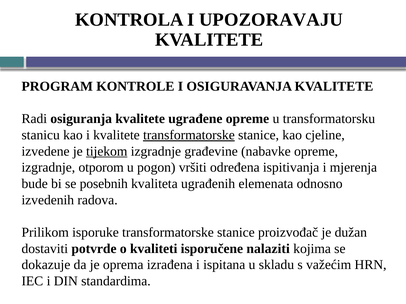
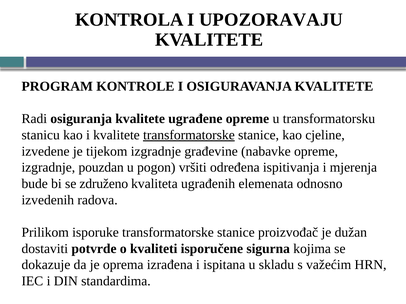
tijekom underline: present -> none
otporom: otporom -> pouzdan
posebnih: posebnih -> združeno
nalaziti: nalaziti -> sigurna
